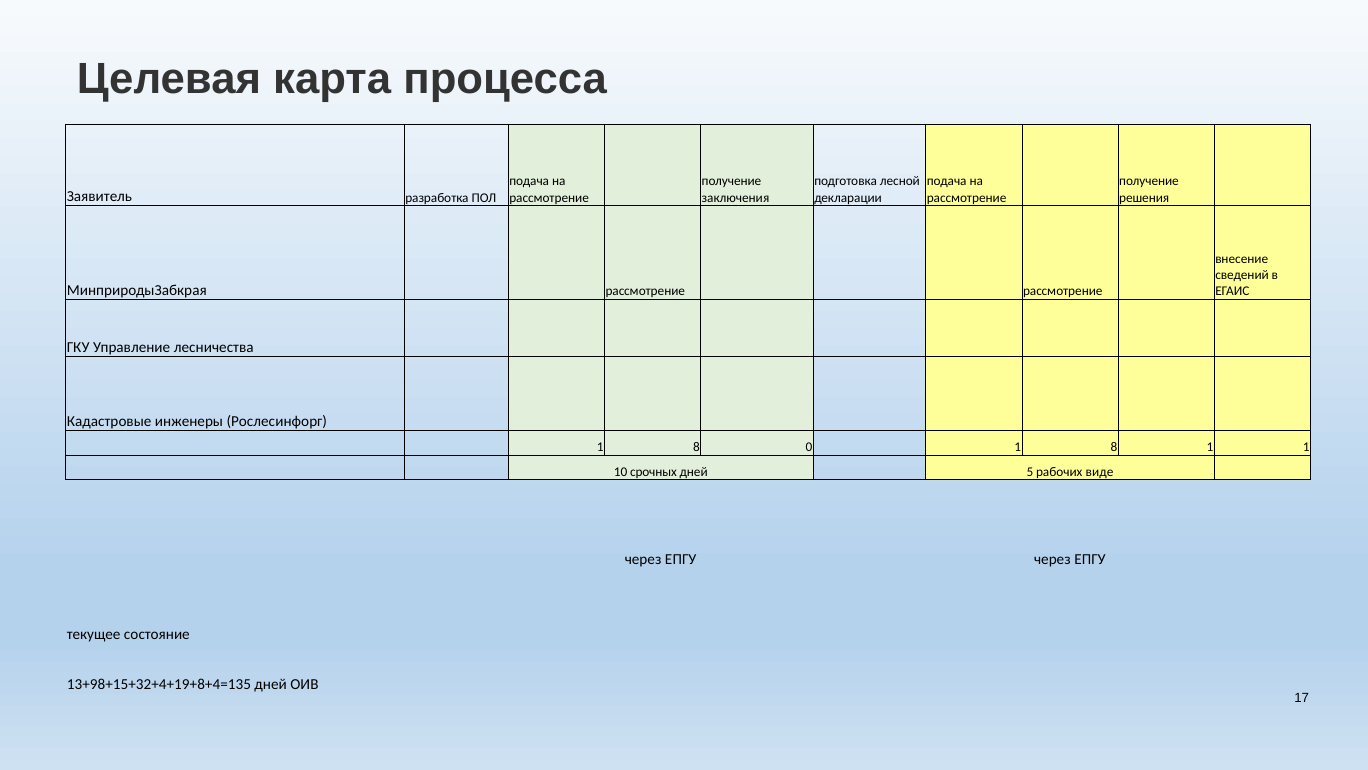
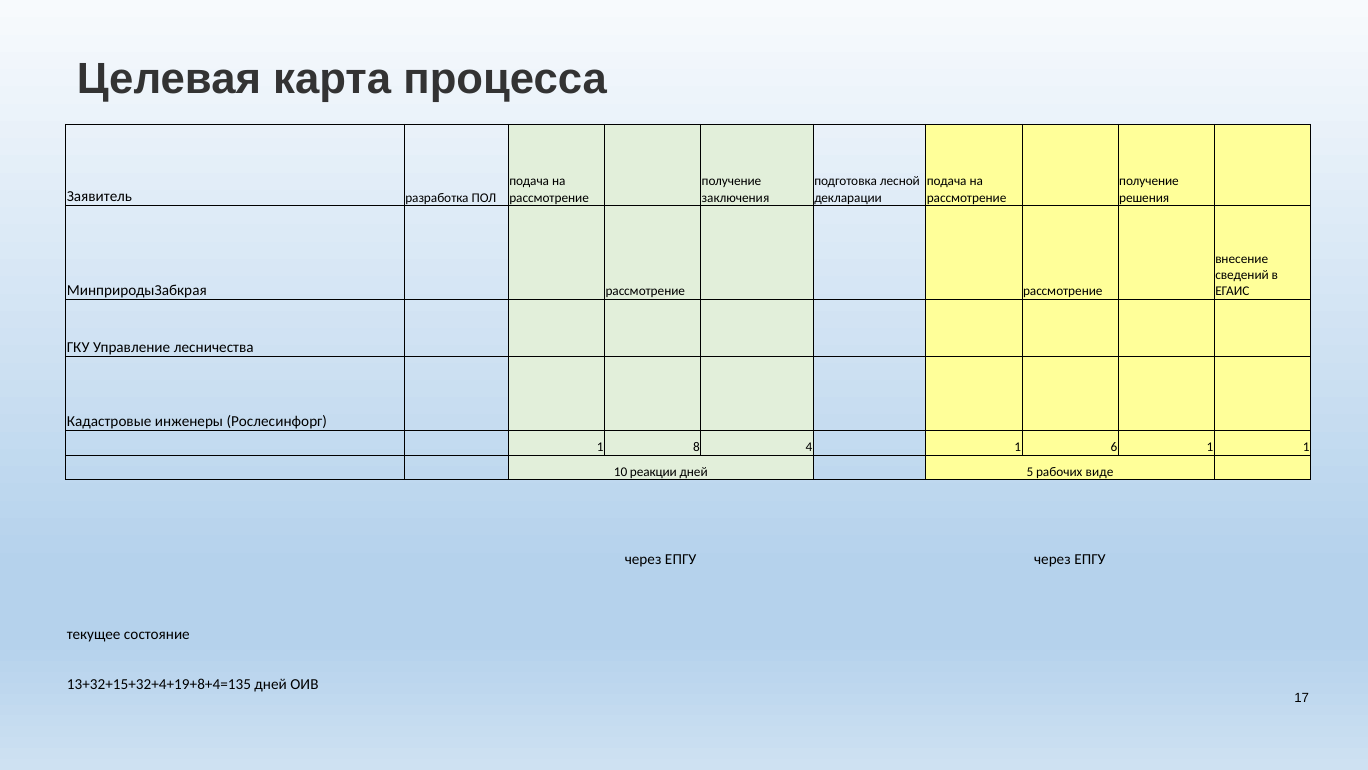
0: 0 -> 4
8 at (1114, 447): 8 -> 6
срочных: срочных -> реакции
13+98+15+32+4+19+8+4=135: 13+98+15+32+4+19+8+4=135 -> 13+32+15+32+4+19+8+4=135
